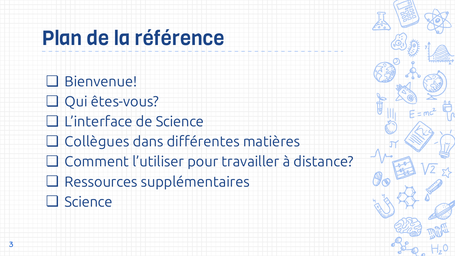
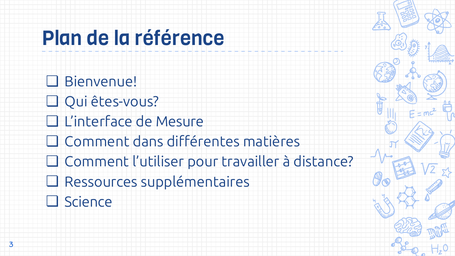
de Science: Science -> Mesure
Collègues at (97, 142): Collègues -> Comment
